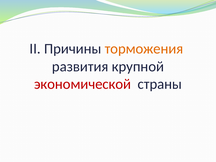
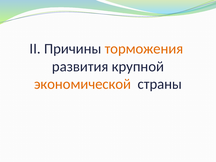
экономической colour: red -> orange
